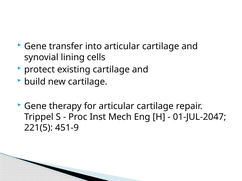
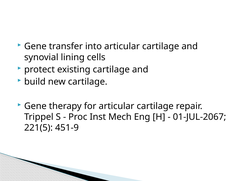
01-JUL-2047: 01-JUL-2047 -> 01-JUL-2067
